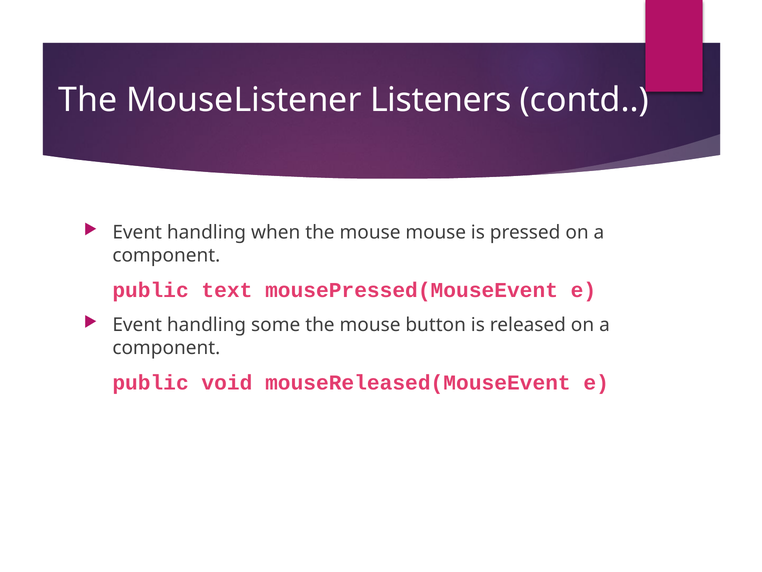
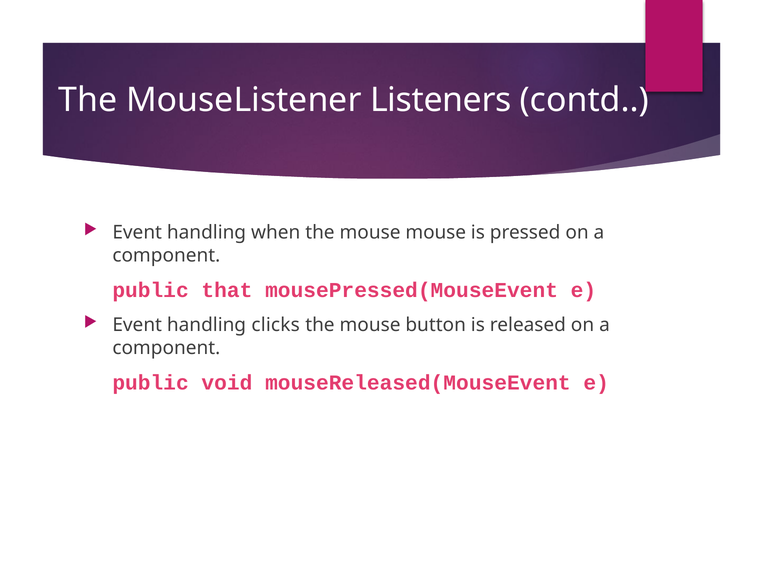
text: text -> that
some: some -> clicks
